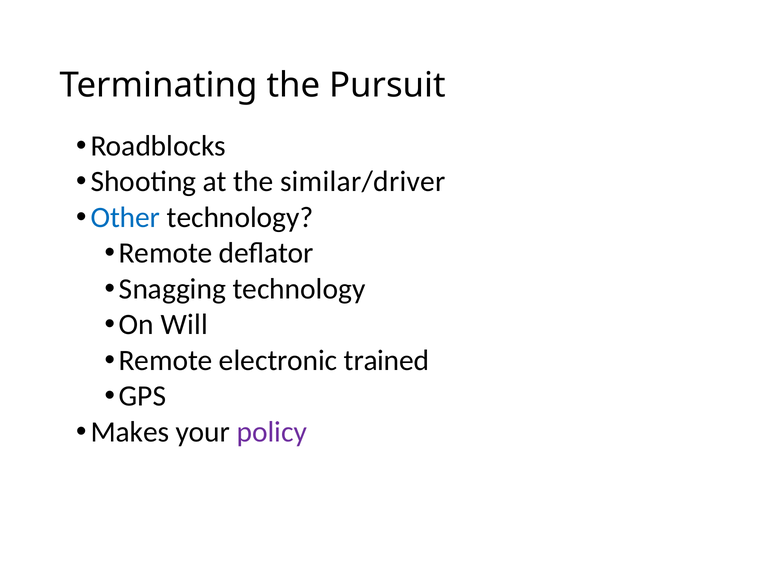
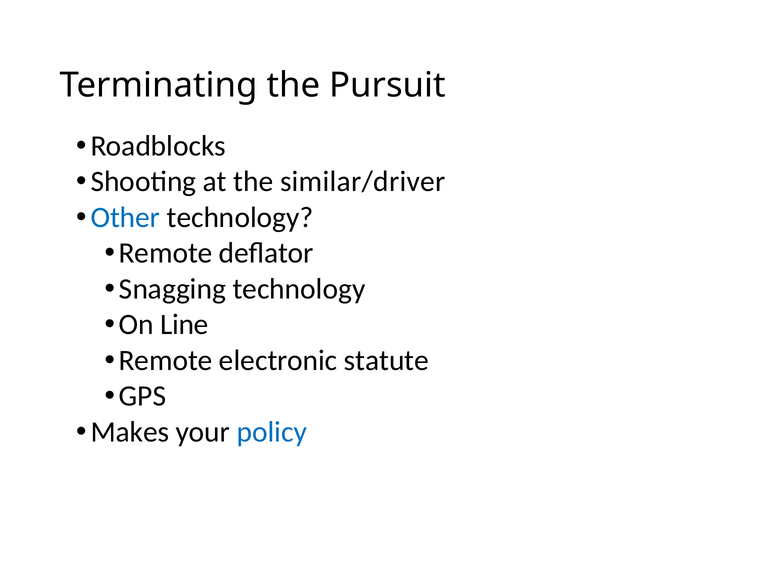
Will: Will -> Line
trained: trained -> statute
policy colour: purple -> blue
